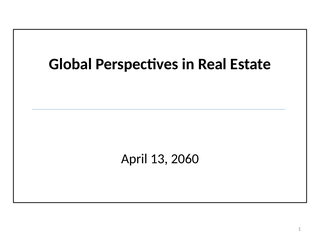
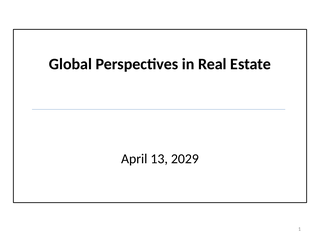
2060: 2060 -> 2029
